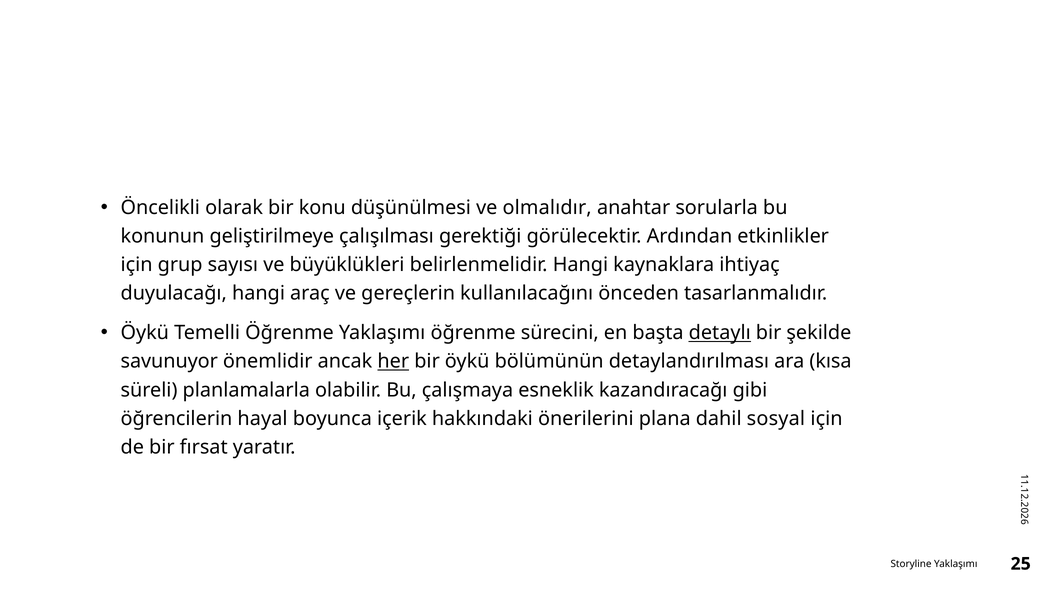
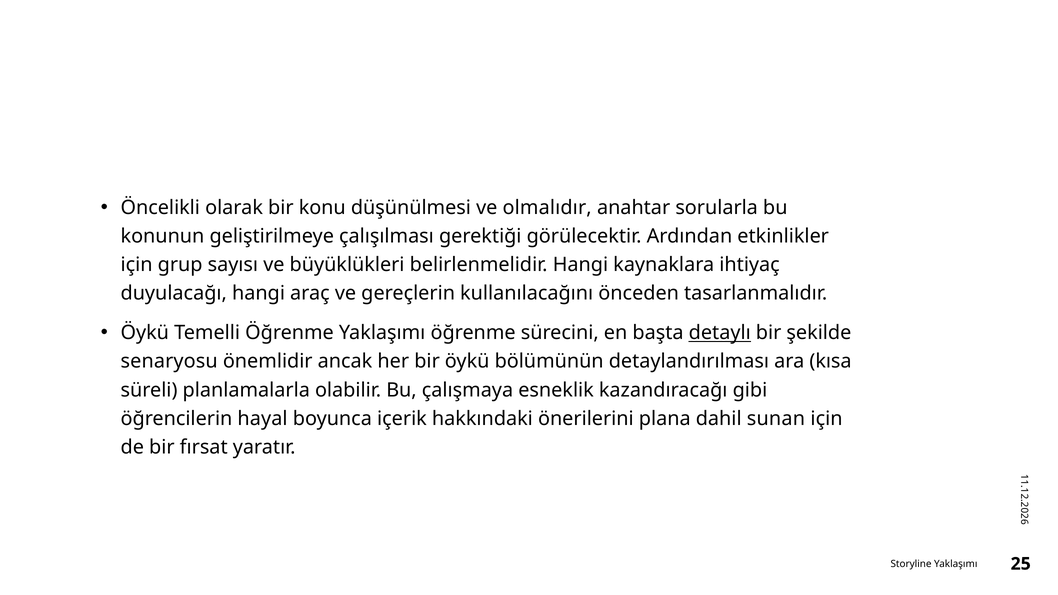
savunuyor: savunuyor -> senaryosu
her underline: present -> none
sosyal: sosyal -> sunan
